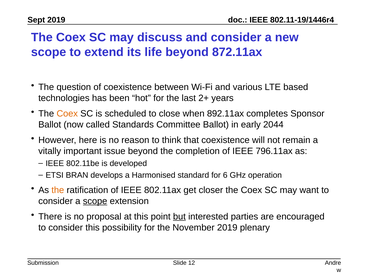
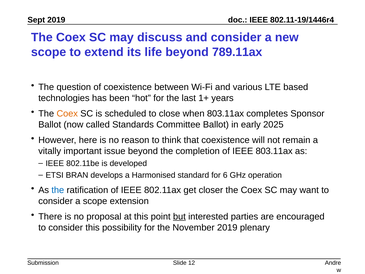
872.11ax: 872.11ax -> 789.11ax
2+: 2+ -> 1+
when 892.11ax: 892.11ax -> 803.11ax
2044: 2044 -> 2025
IEEE 796.11ax: 796.11ax -> 803.11ax
the at (58, 190) colour: orange -> blue
scope at (95, 201) underline: present -> none
